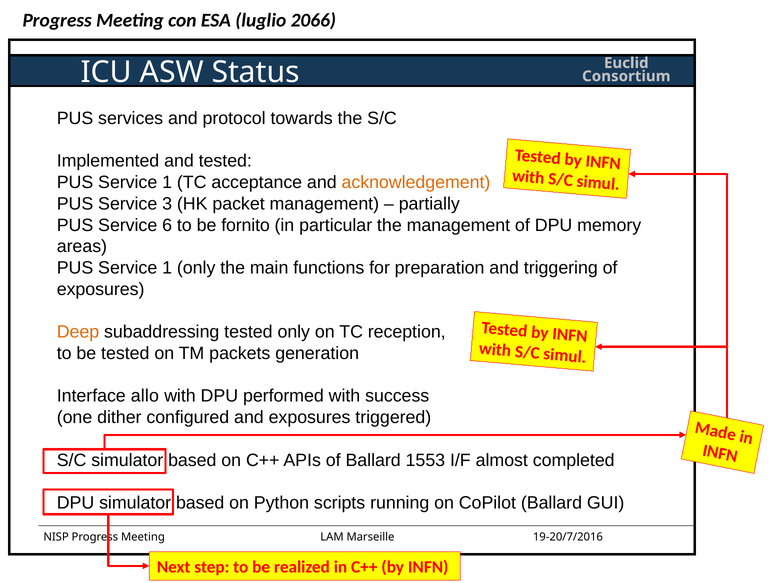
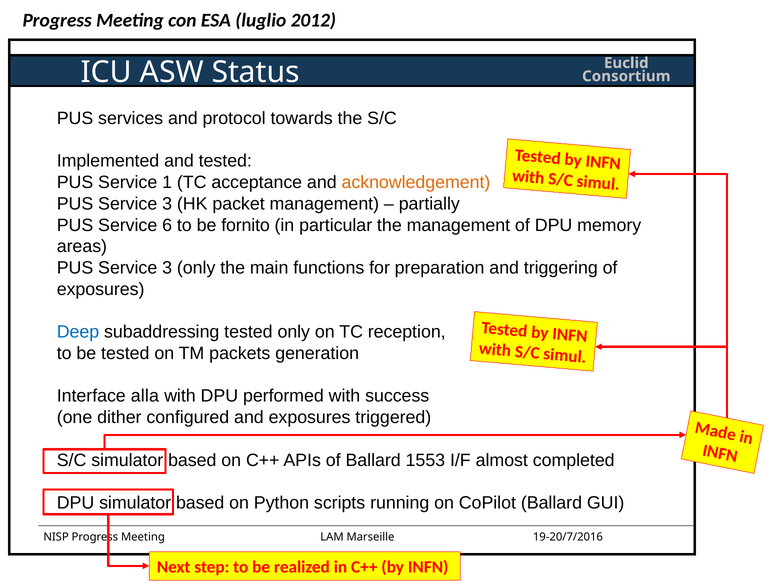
2066: 2066 -> 2012
1 at (167, 268): 1 -> 3
Deep colour: orange -> blue
allo: allo -> alla
